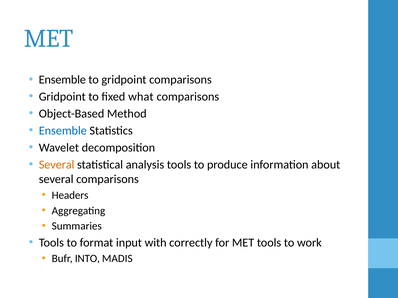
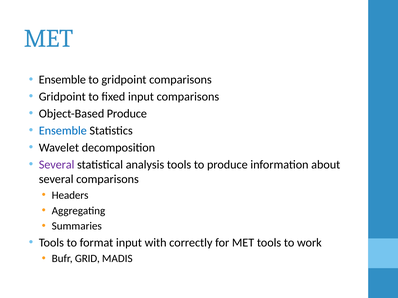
fixed what: what -> input
Object-Based Method: Method -> Produce
Several at (57, 165) colour: orange -> purple
INTO: INTO -> GRID
